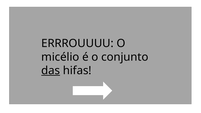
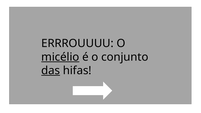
micélio underline: none -> present
